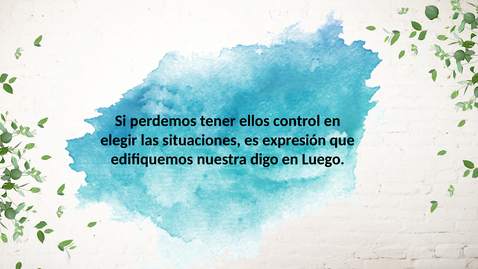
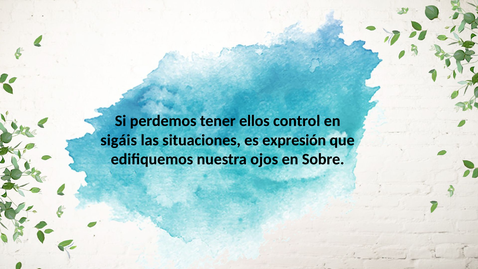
elegir: elegir -> sigáis
digo: digo -> ojos
Luego: Luego -> Sobre
